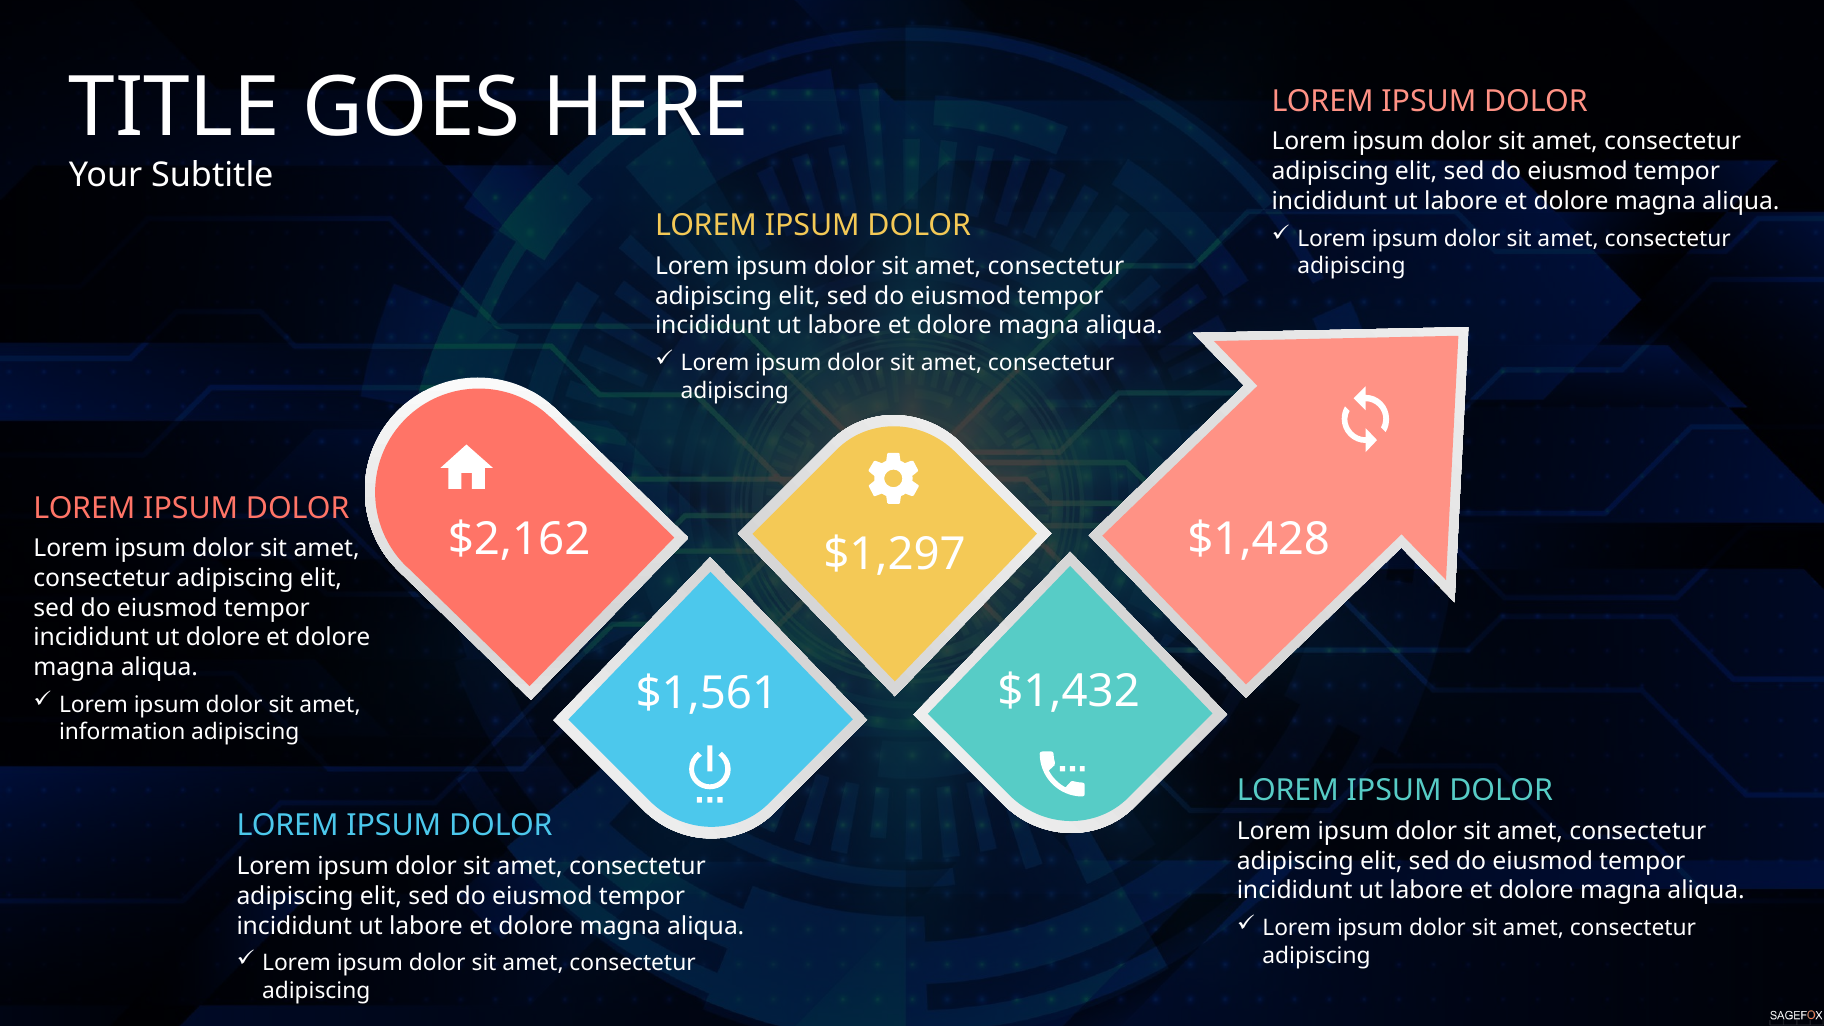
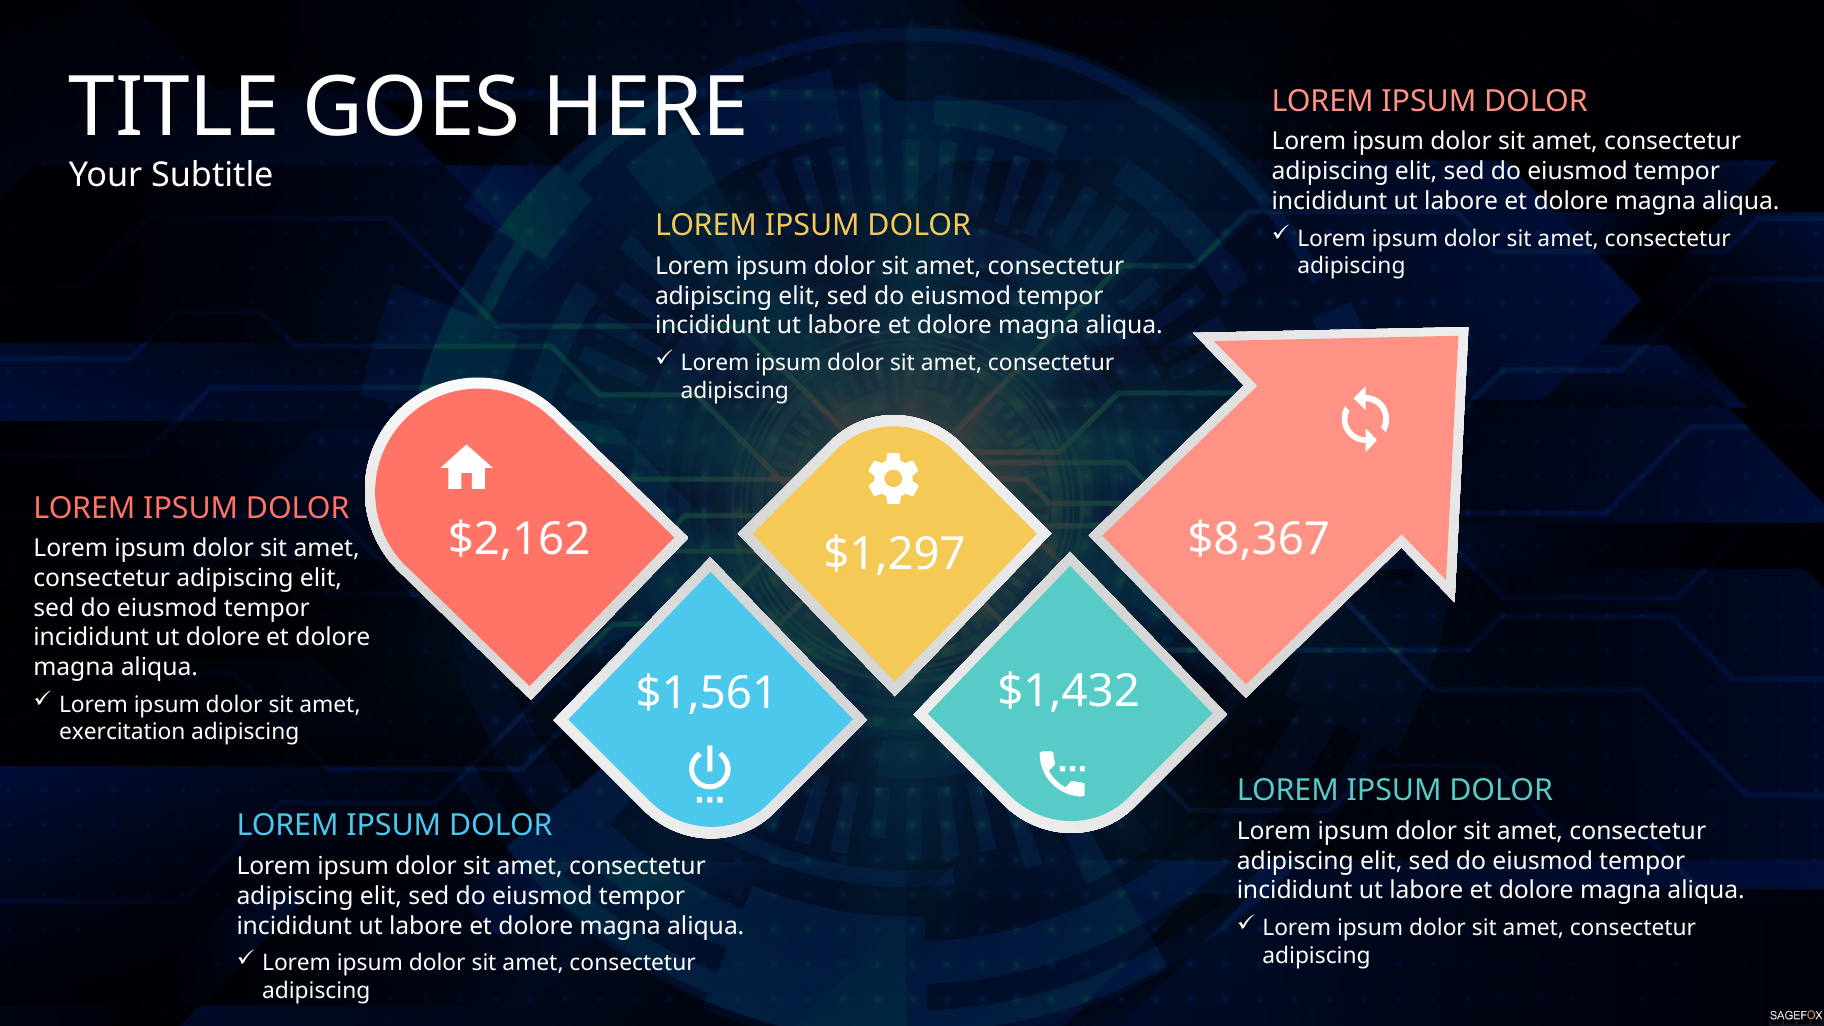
$1,428: $1,428 -> $8,367
information: information -> exercitation
